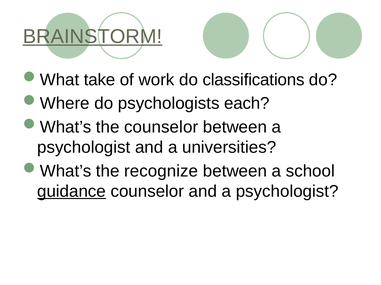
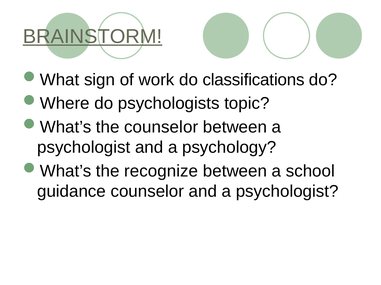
take: take -> sign
each: each -> topic
universities: universities -> psychology
guidance underline: present -> none
